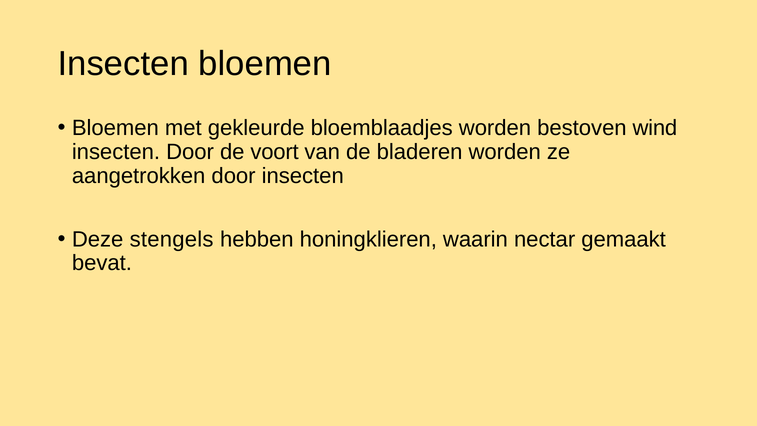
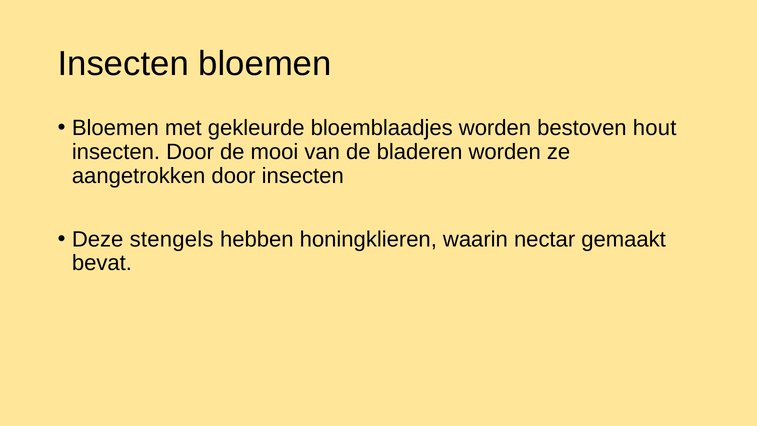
wind: wind -> hout
voort: voort -> mooi
